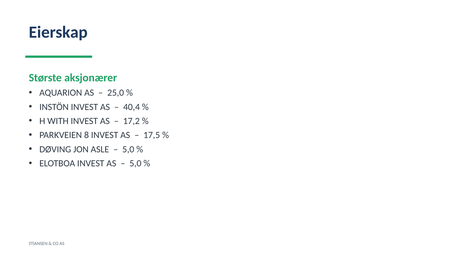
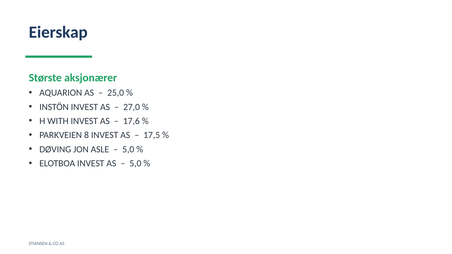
40,4: 40,4 -> 27,0
17,2: 17,2 -> 17,6
